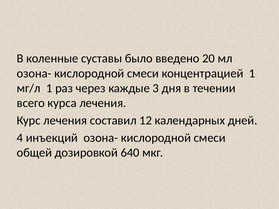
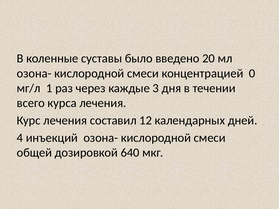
концентрацией 1: 1 -> 0
